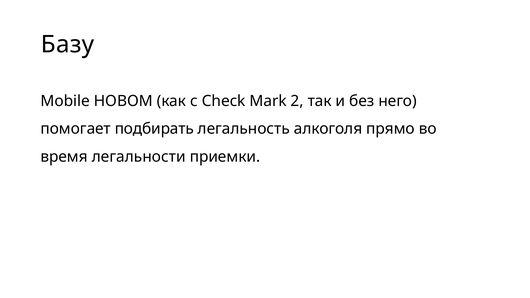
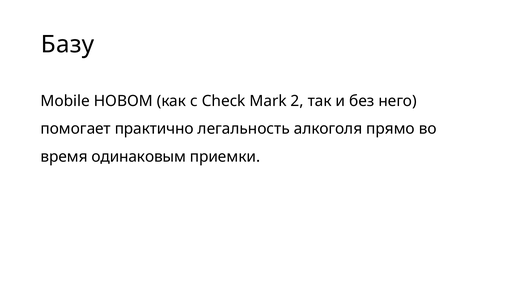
подбирать: подбирать -> практично
легальности: легальности -> одинаковым
